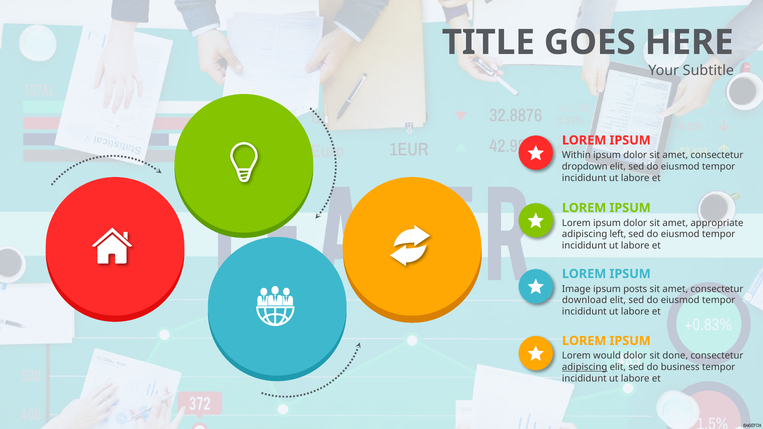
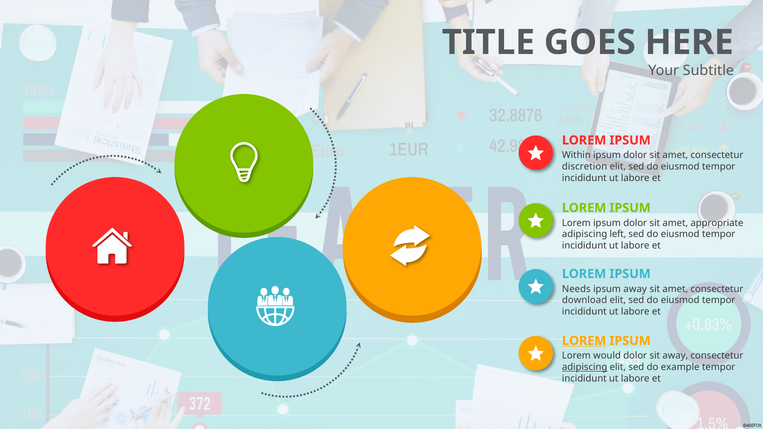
dropdown: dropdown -> discretion
Image: Image -> Needs
ipsum posts: posts -> away
LOREM at (584, 341) underline: none -> present
sit done: done -> away
business: business -> example
